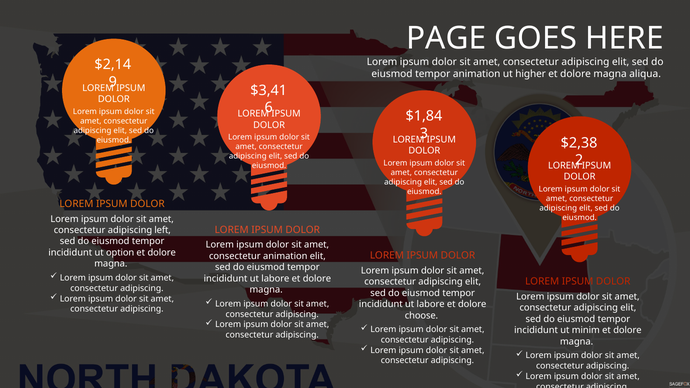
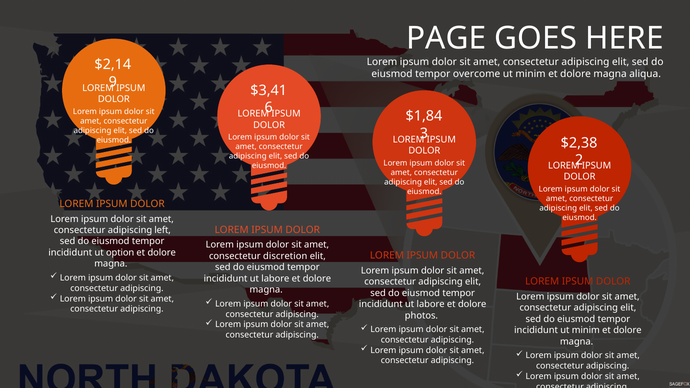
tempor animation: animation -> overcome
higher at (531, 74): higher -> minim
consectetur animation: animation -> discretion
choose: choose -> photos
